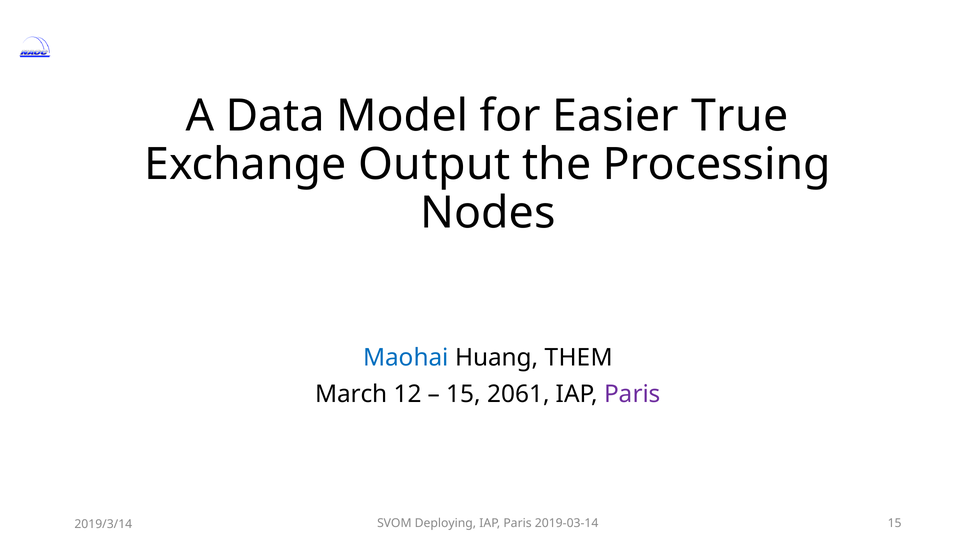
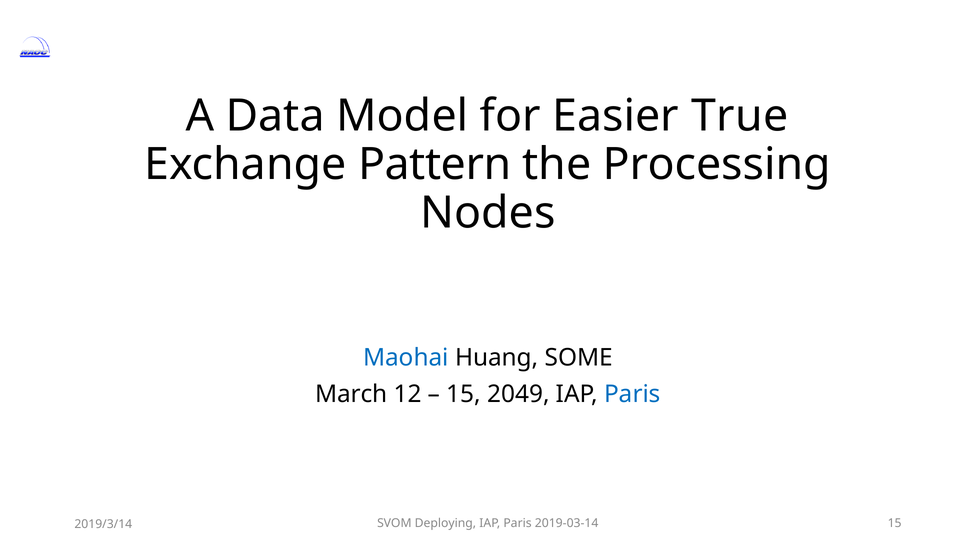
Output: Output -> Pattern
THEM: THEM -> SOME
2061: 2061 -> 2049
Paris at (632, 394) colour: purple -> blue
